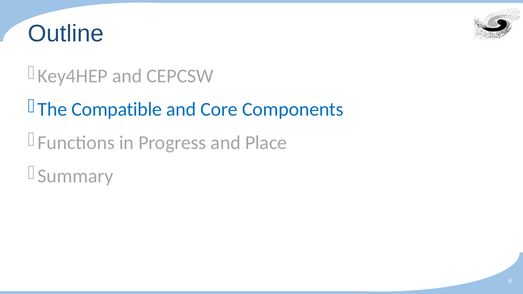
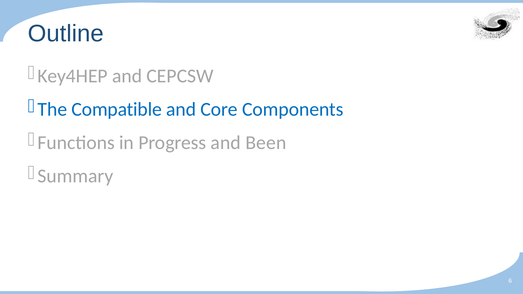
Place: Place -> Been
